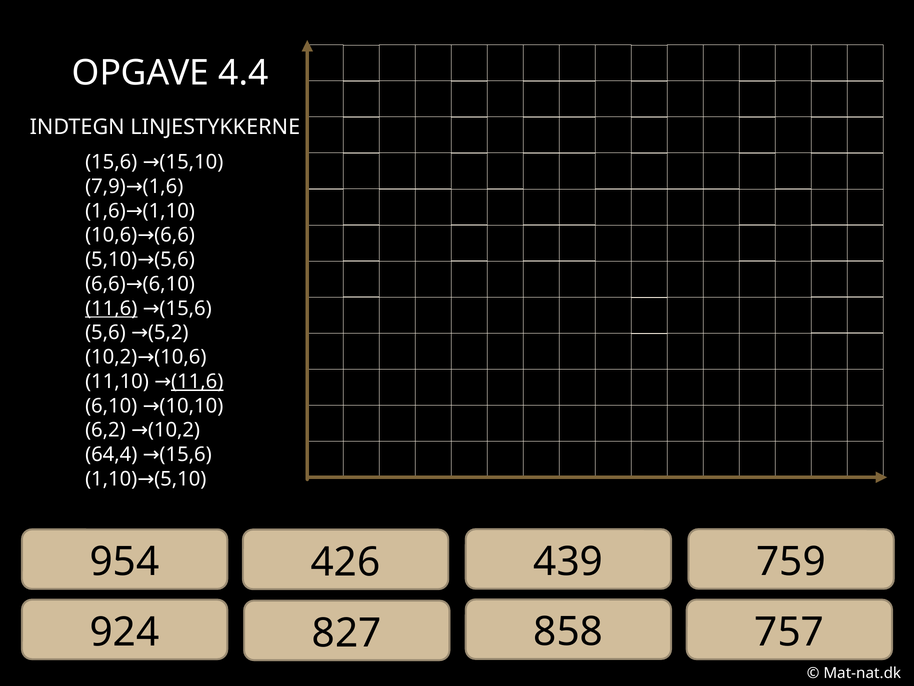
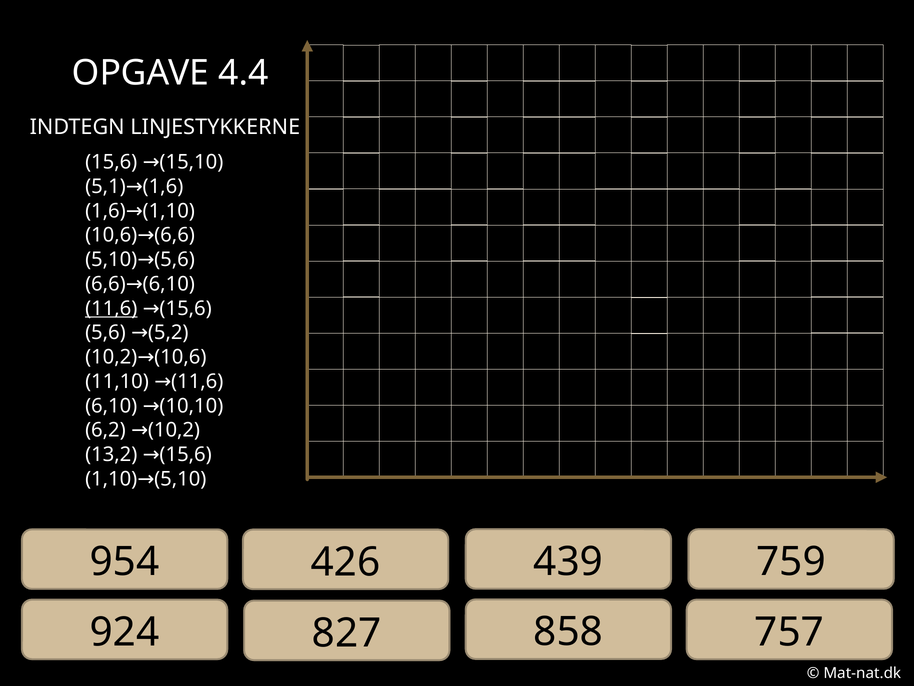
7,9: 7,9 -> 5,1
11,6 at (197, 381) underline: present -> none
64,4: 64,4 -> 13,2
